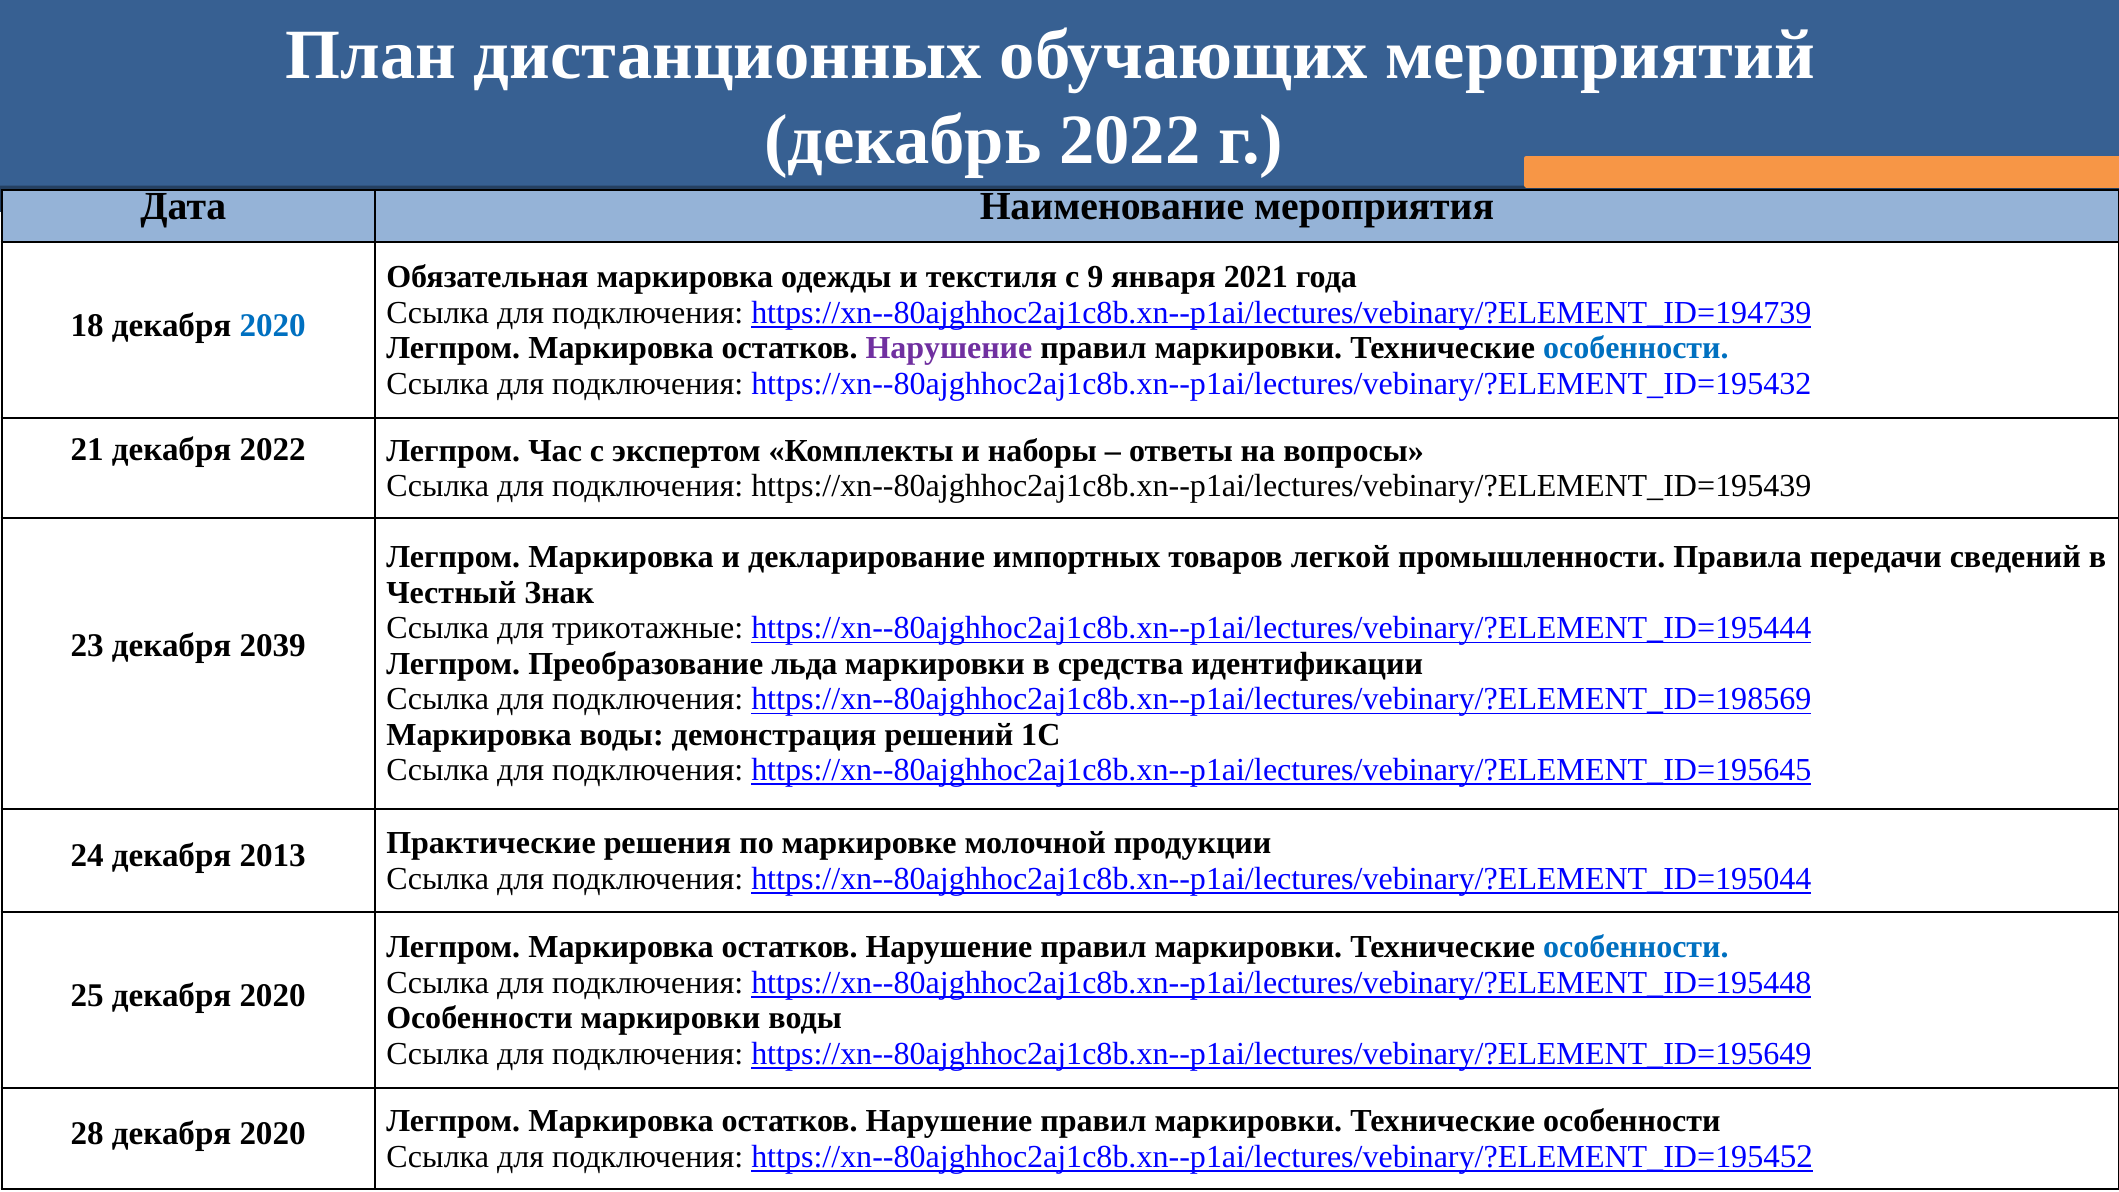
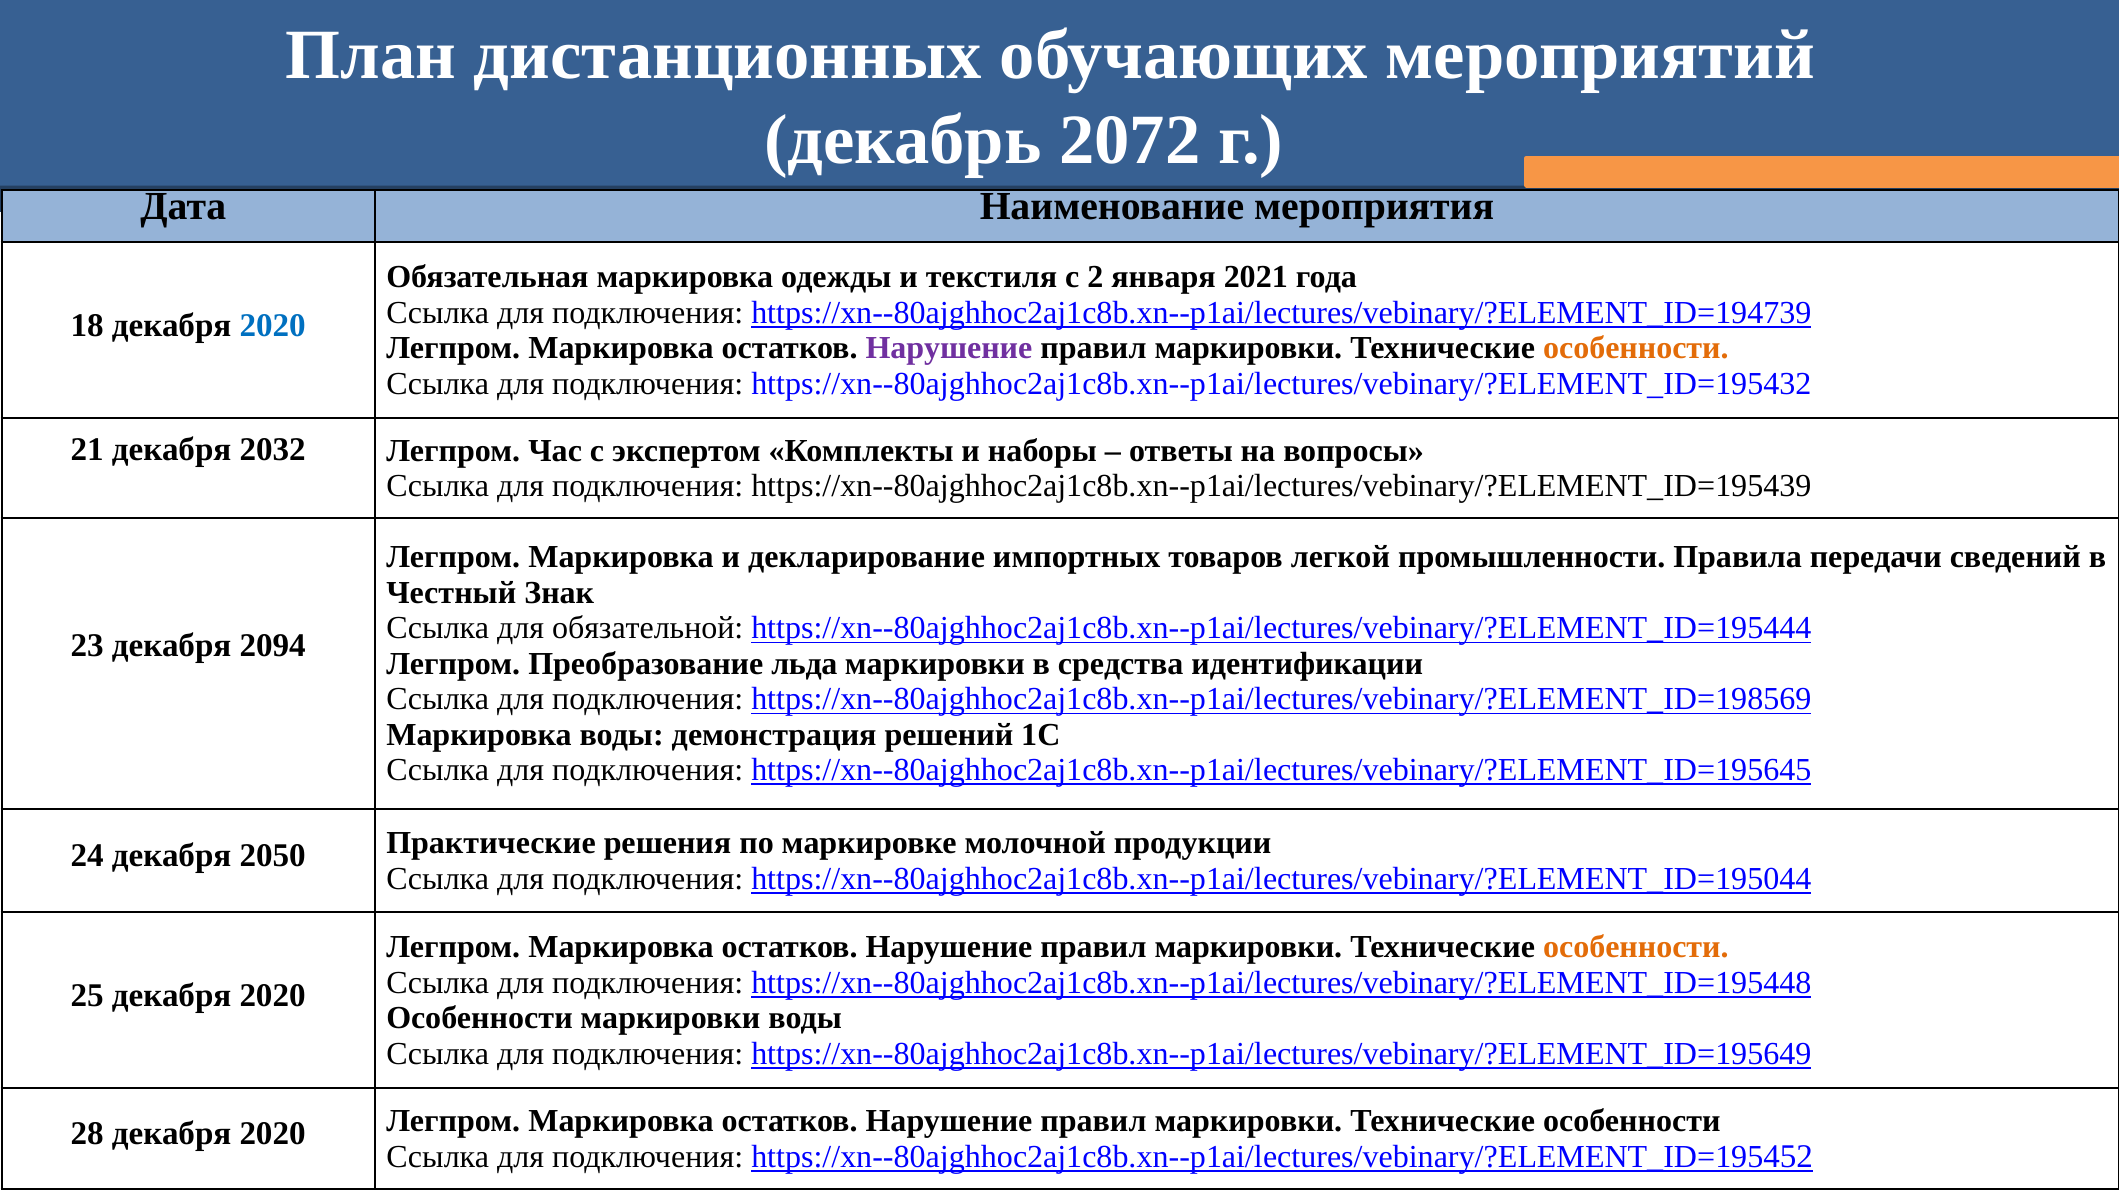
декабрь 2022: 2022 -> 2072
9: 9 -> 2
особенности at (1636, 348) colour: blue -> orange
декабря 2022: 2022 -> 2032
трикотажные: трикотажные -> обязательной
2039: 2039 -> 2094
2013: 2013 -> 2050
особенности at (1636, 947) colour: blue -> orange
